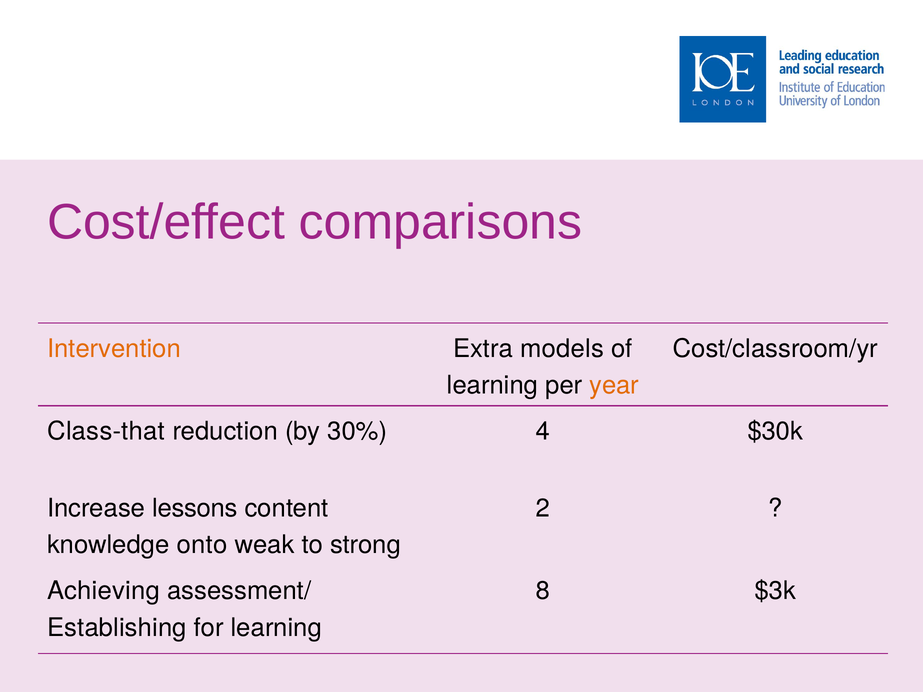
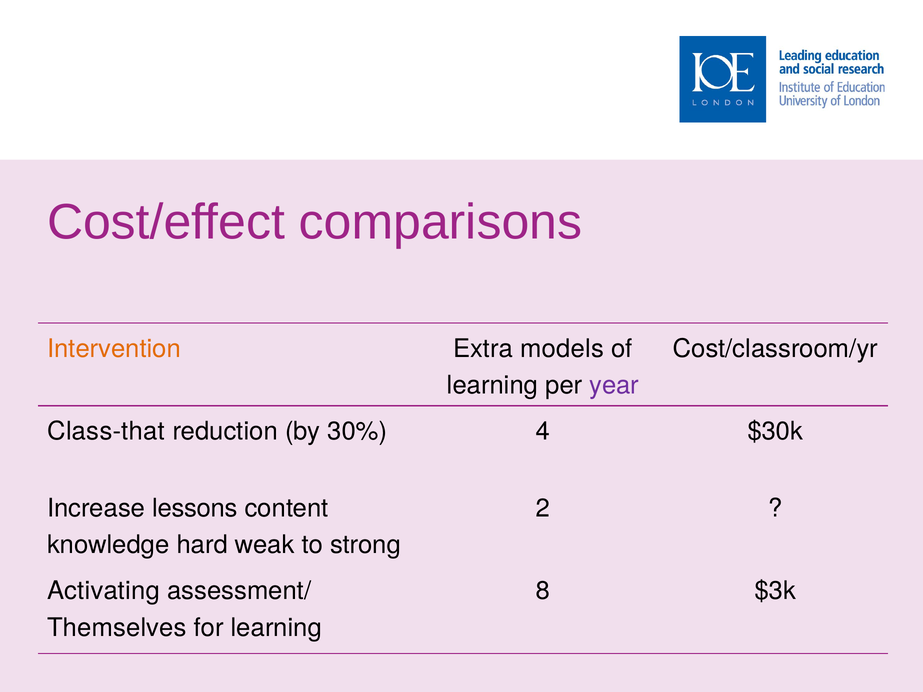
year colour: orange -> purple
onto: onto -> hard
Achieving: Achieving -> Activating
Establishing: Establishing -> Themselves
